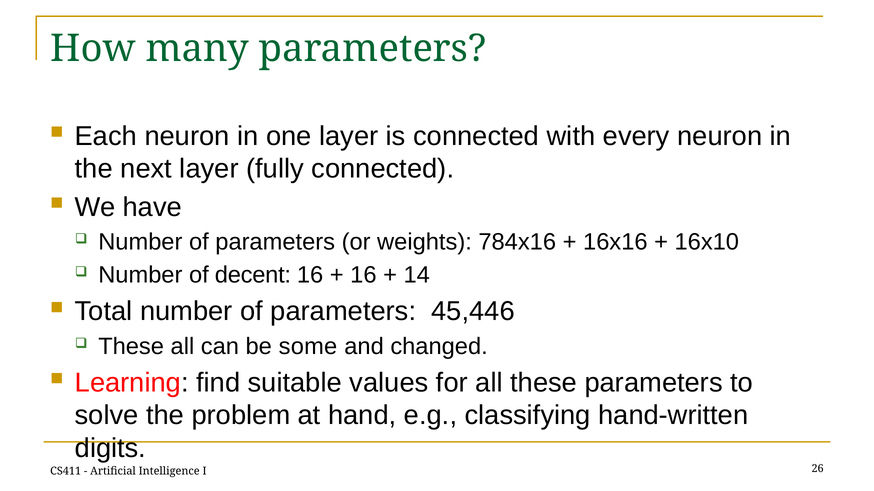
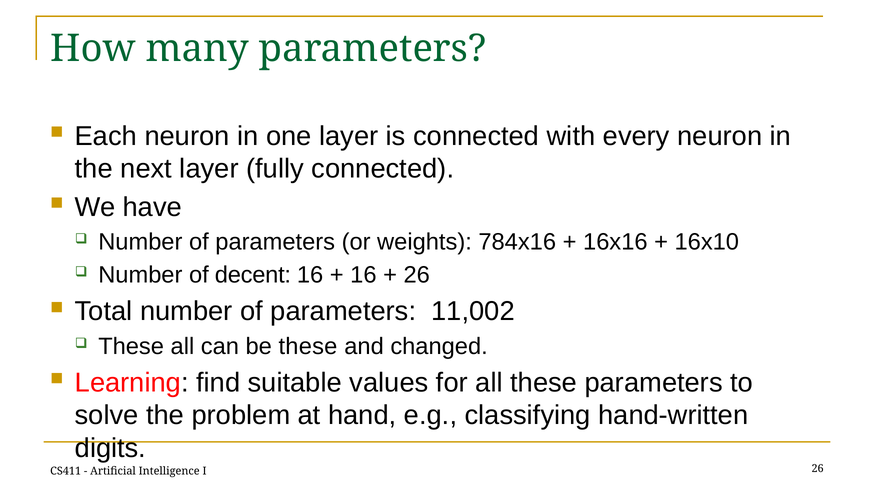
14 at (417, 275): 14 -> 26
45,446: 45,446 -> 11,002
be some: some -> these
